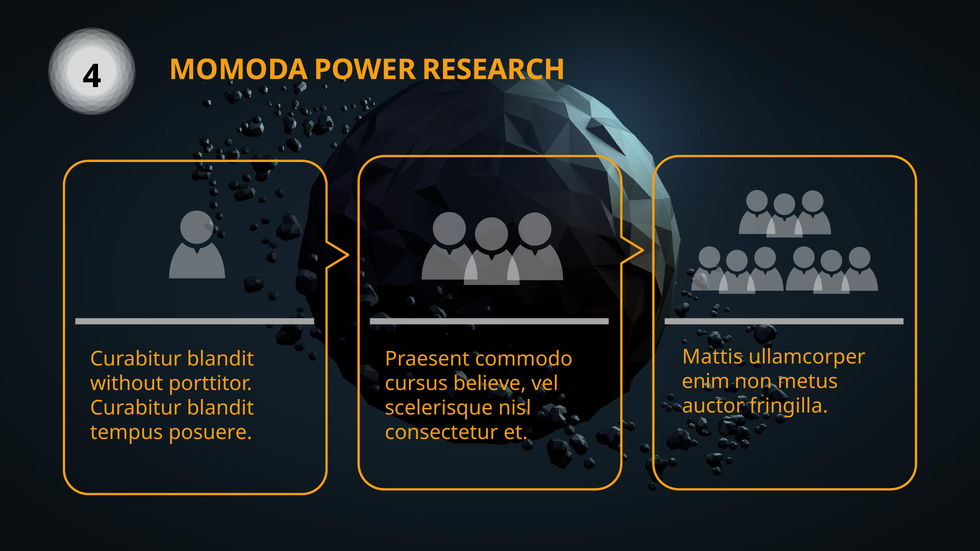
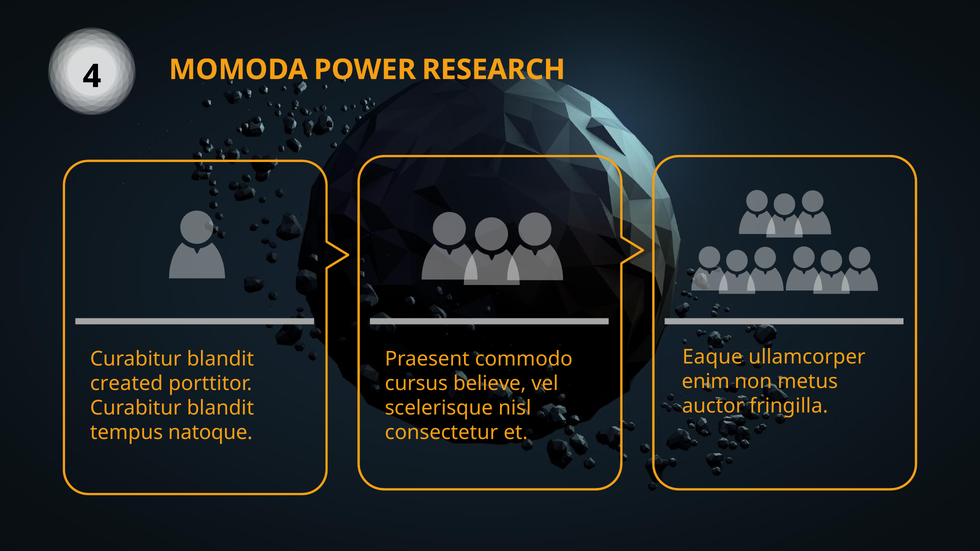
Mattis: Mattis -> Eaque
without: without -> created
posuere: posuere -> natoque
